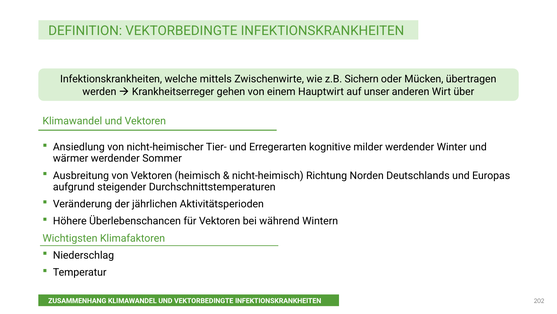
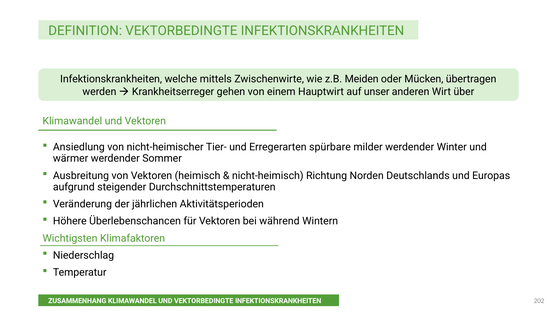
Sichern: Sichern -> Meiden
kognitive: kognitive -> spürbare
